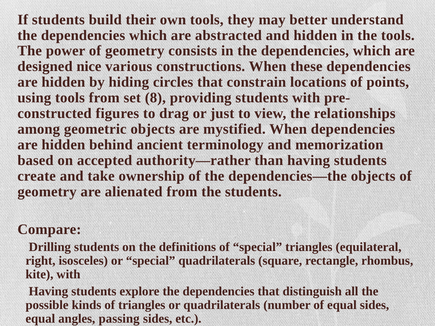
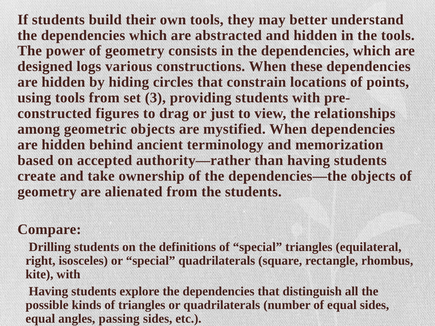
nice: nice -> logs
8: 8 -> 3
